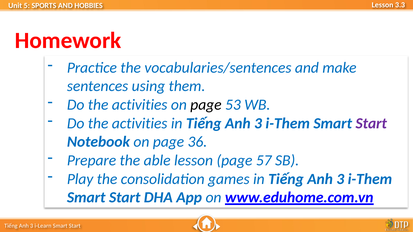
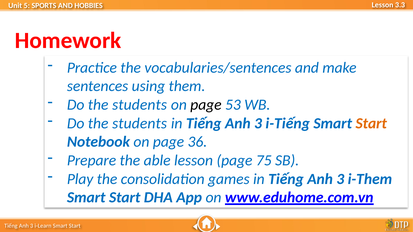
activities at (140, 105): activities -> students
activities at (140, 123): activities -> students
i-Them at (288, 123): i-Them -> i-Tiếng
Start at (371, 123) colour: purple -> orange
57: 57 -> 75
